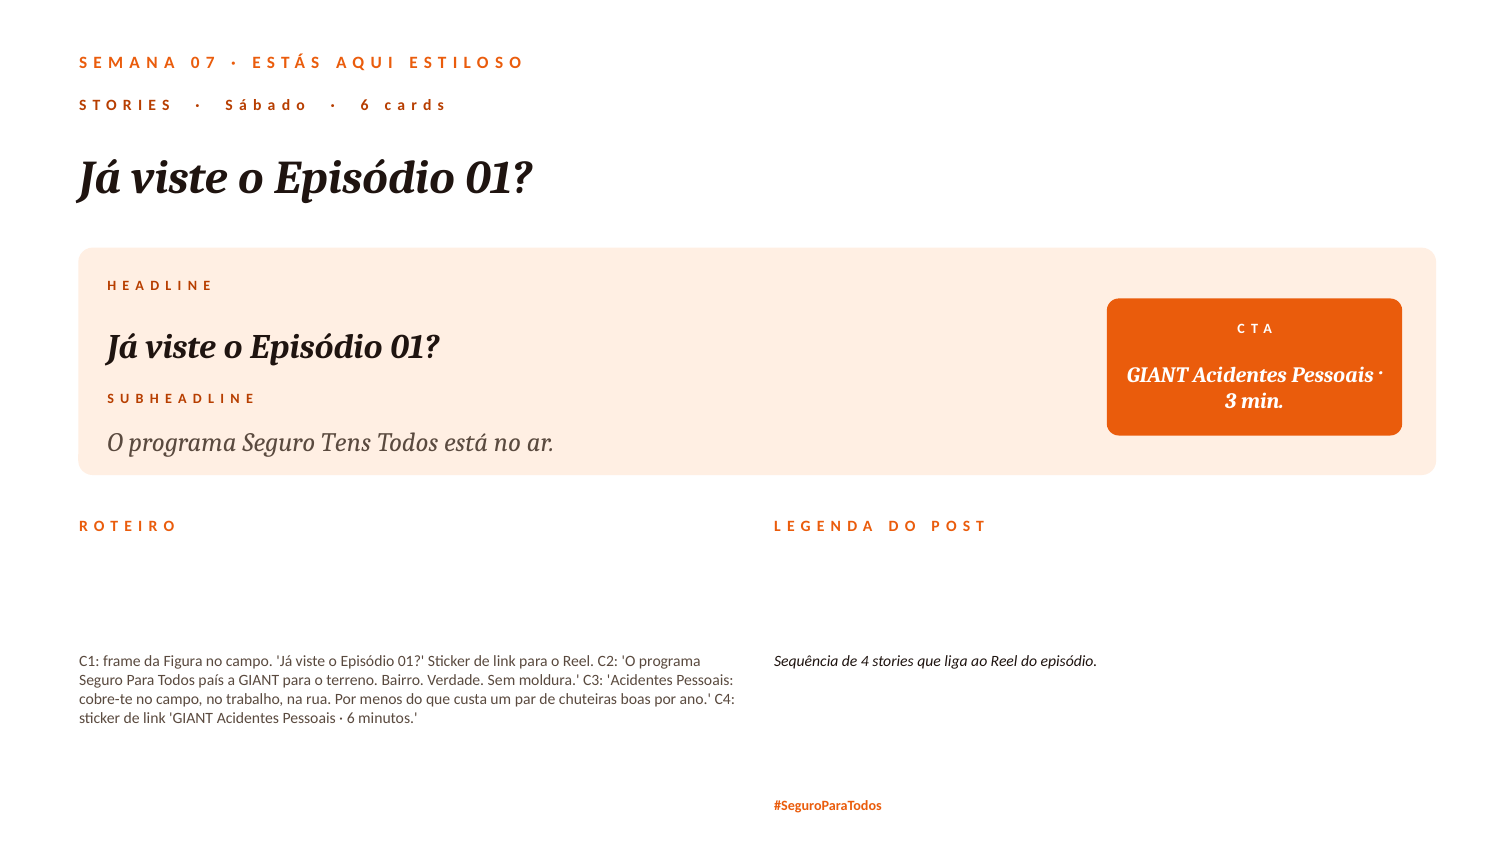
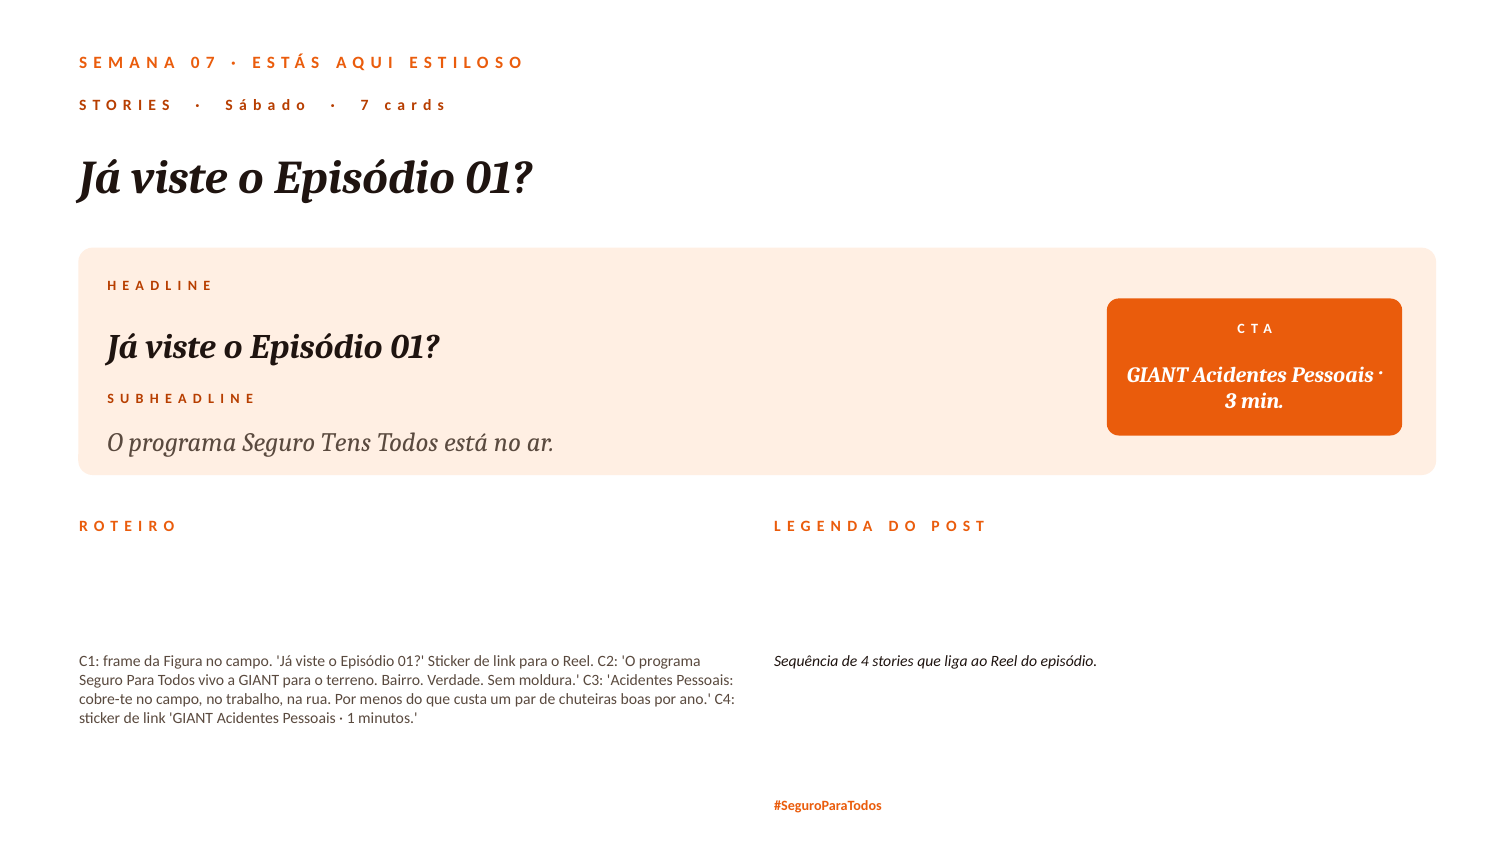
6 at (365, 106): 6 -> 7
país: país -> vivo
6 at (351, 719): 6 -> 1
